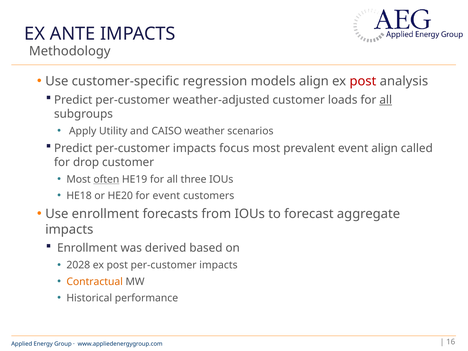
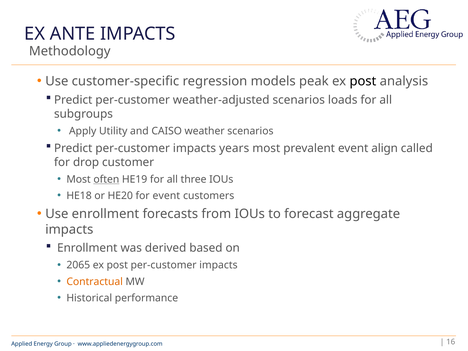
models align: align -> peak
post at (363, 81) colour: red -> black
weather-adjusted customer: customer -> scenarios
all at (386, 100) underline: present -> none
focus: focus -> years
2028: 2028 -> 2065
